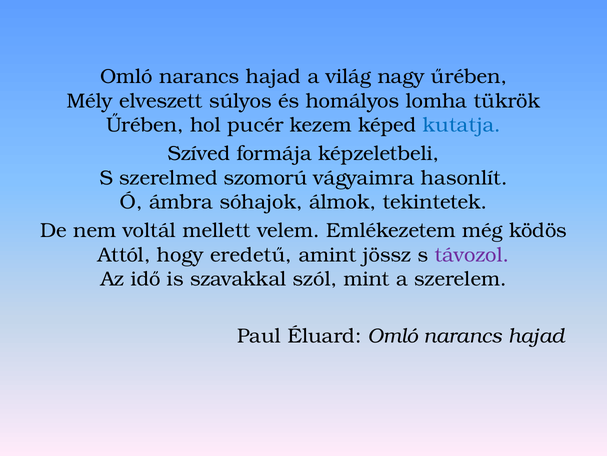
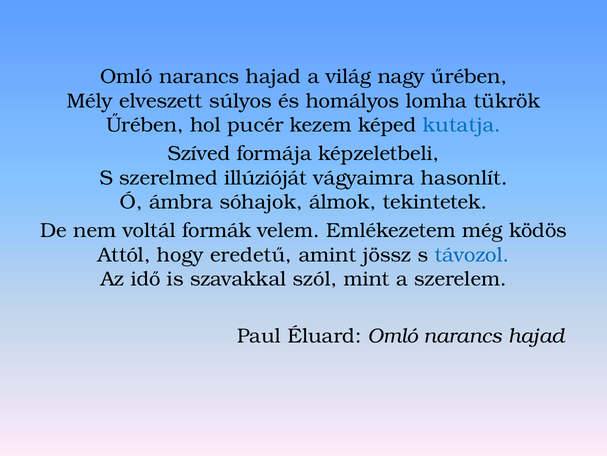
szomorú: szomorú -> illúzióját
mellett: mellett -> formák
távozol colour: purple -> blue
